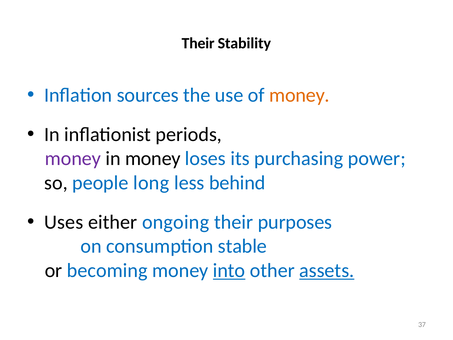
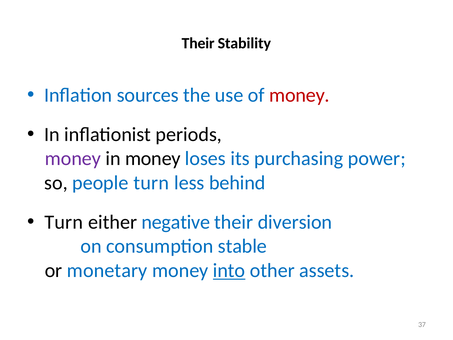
money at (299, 95) colour: orange -> red
people long: long -> turn
Uses at (64, 222): Uses -> Turn
ongoing: ongoing -> negative
purposes: purposes -> diversion
becoming: becoming -> monetary
assets underline: present -> none
